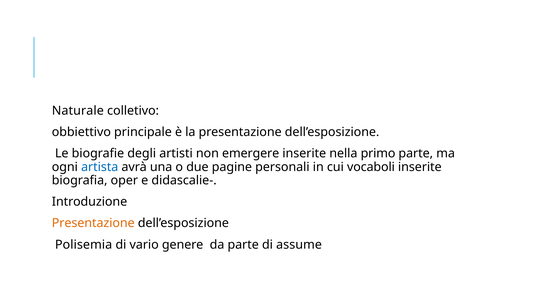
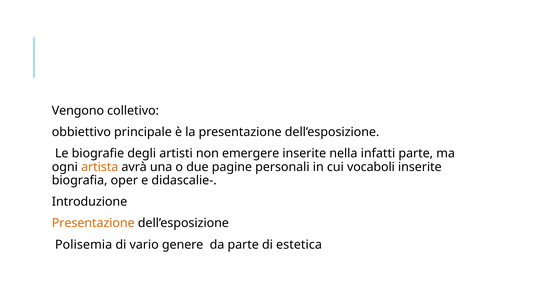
Naturale: Naturale -> Vengono
primo: primo -> infatti
artista colour: blue -> orange
assume: assume -> estetica
